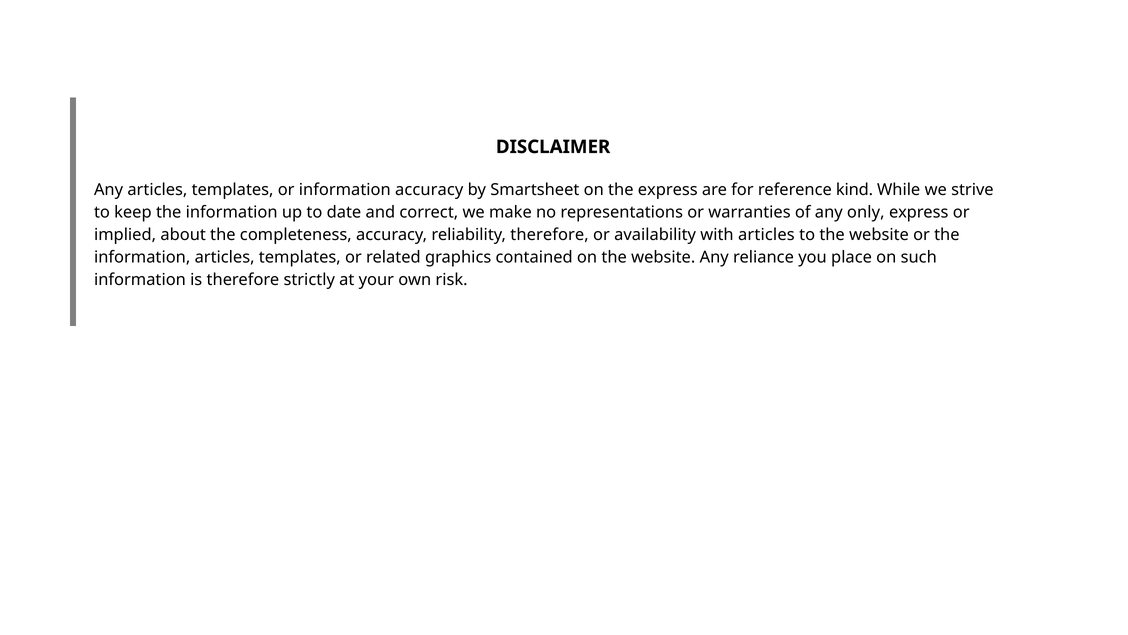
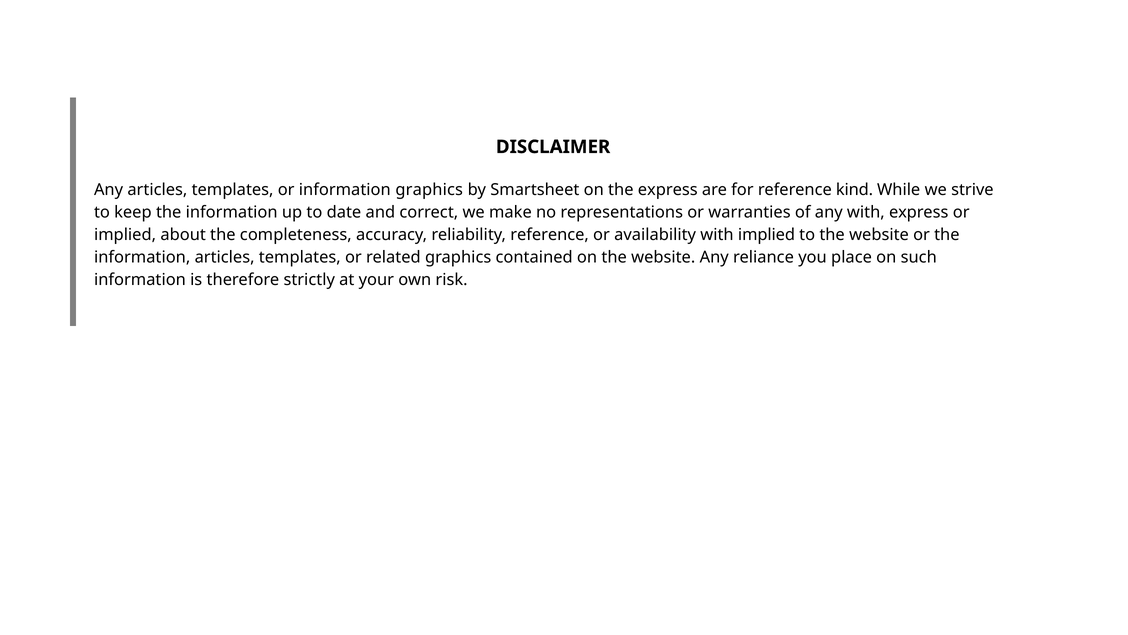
information accuracy: accuracy -> graphics
any only: only -> with
reliability therefore: therefore -> reference
with articles: articles -> implied
